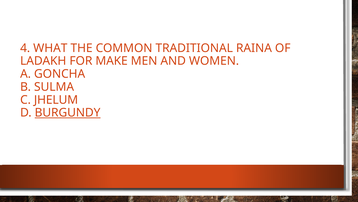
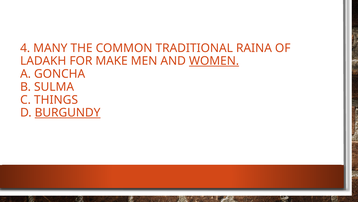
WHAT: WHAT -> MANY
WOMEN underline: none -> present
JHELUM: JHELUM -> THINGS
